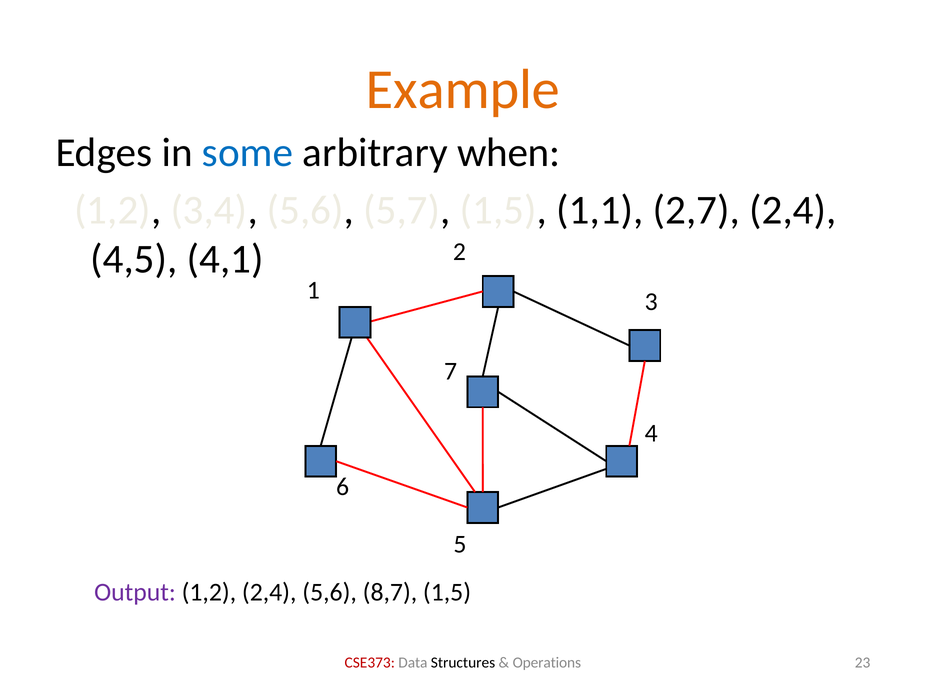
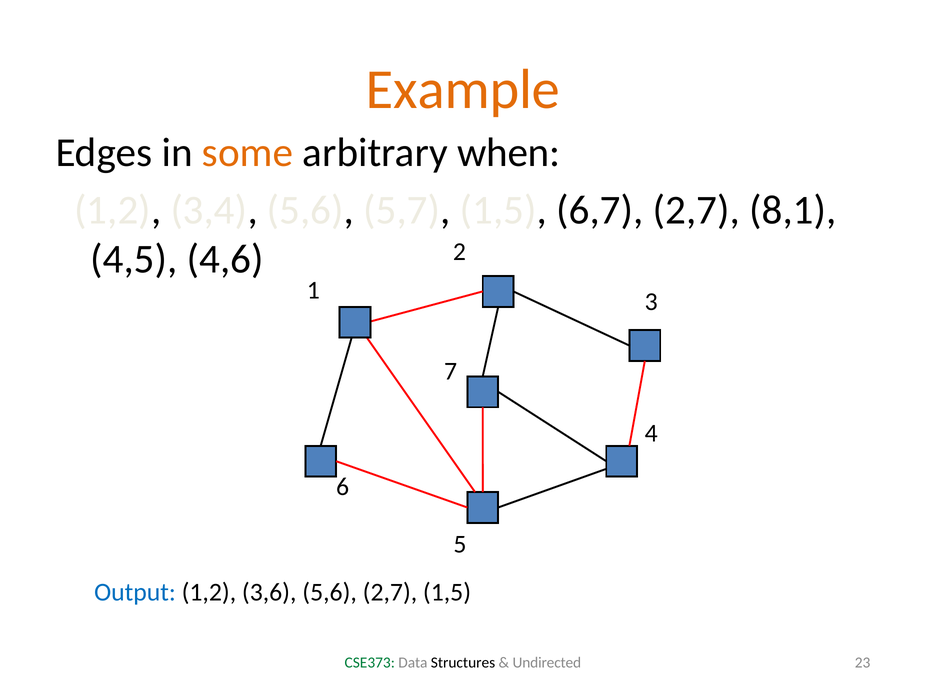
some colour: blue -> orange
1,1: 1,1 -> 6,7
2,7 2,4: 2,4 -> 8,1
4,1: 4,1 -> 4,6
Output colour: purple -> blue
1,2 2,4: 2,4 -> 3,6
5,6 8,7: 8,7 -> 2,7
CSE373 colour: red -> green
Operations: Operations -> Undirected
